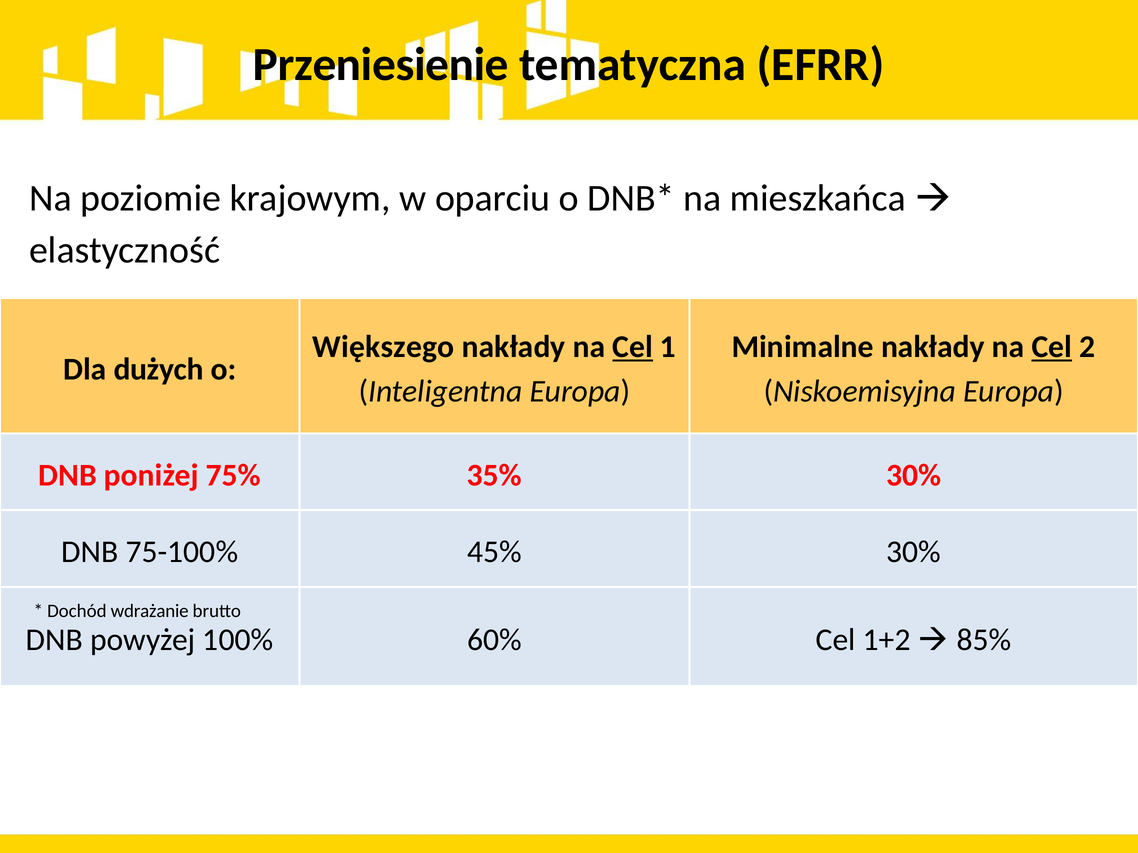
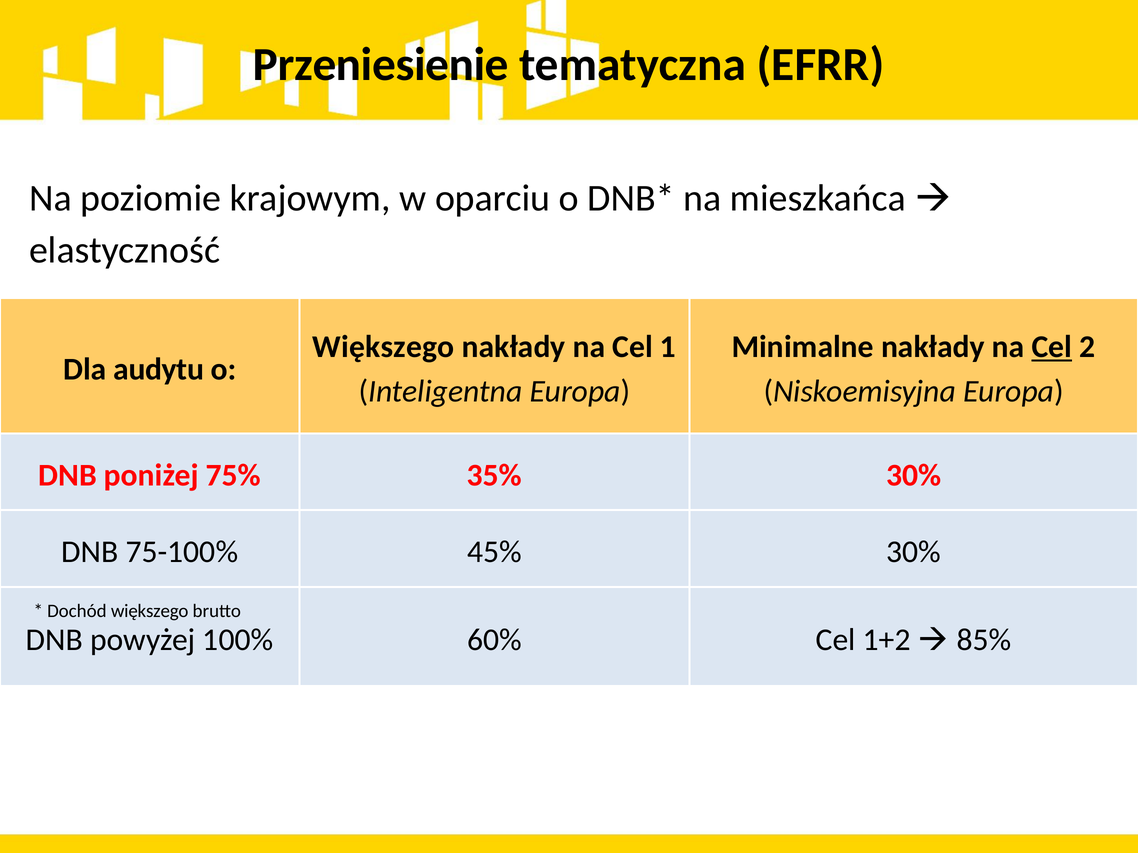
Cel at (633, 347) underline: present -> none
dużych: dużych -> audytu
Dochód wdrażanie: wdrażanie -> większego
